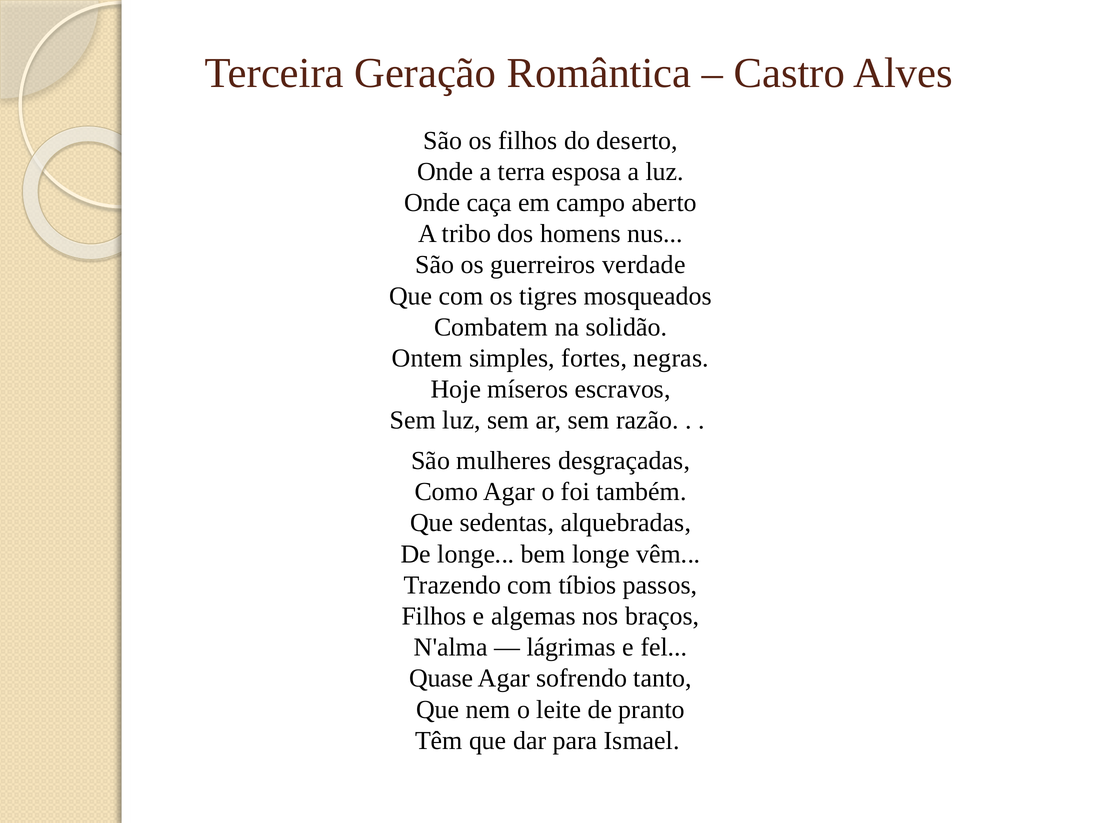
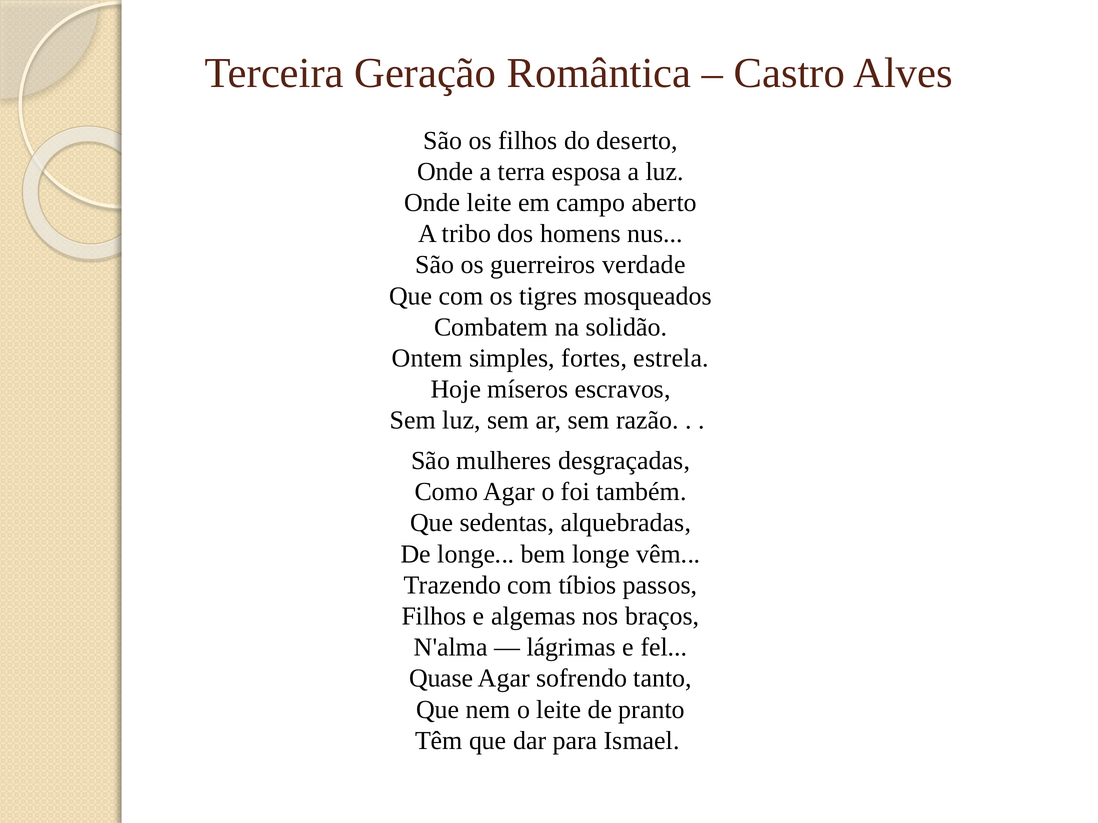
Onde caça: caça -> leite
negras: negras -> estrela
